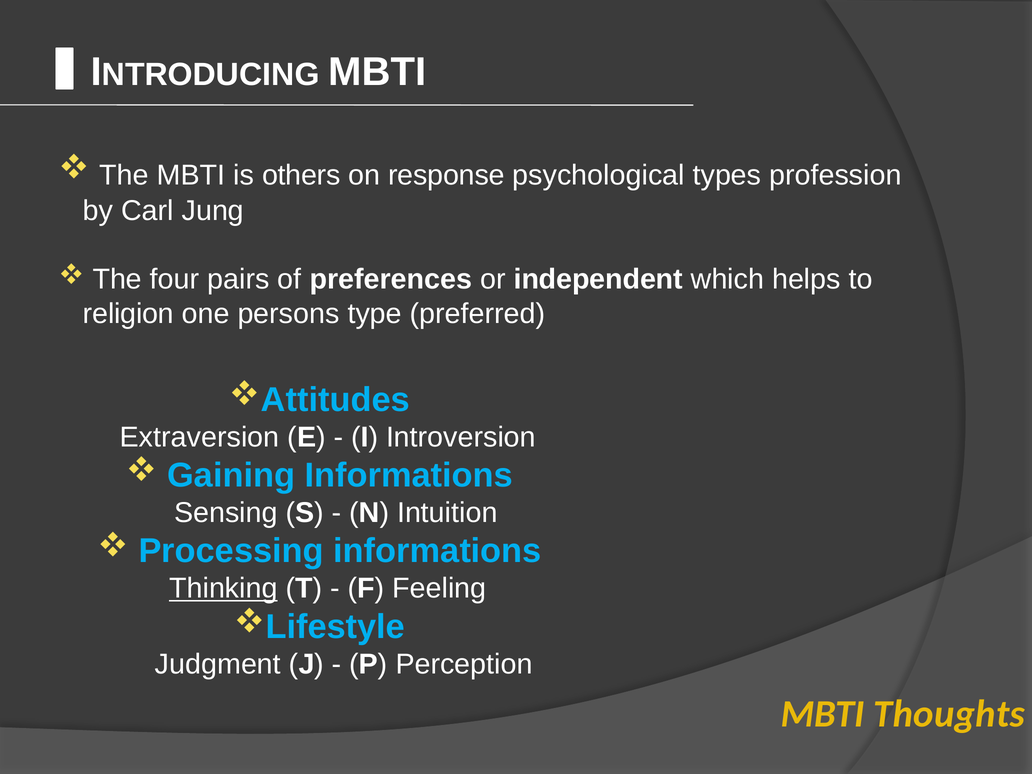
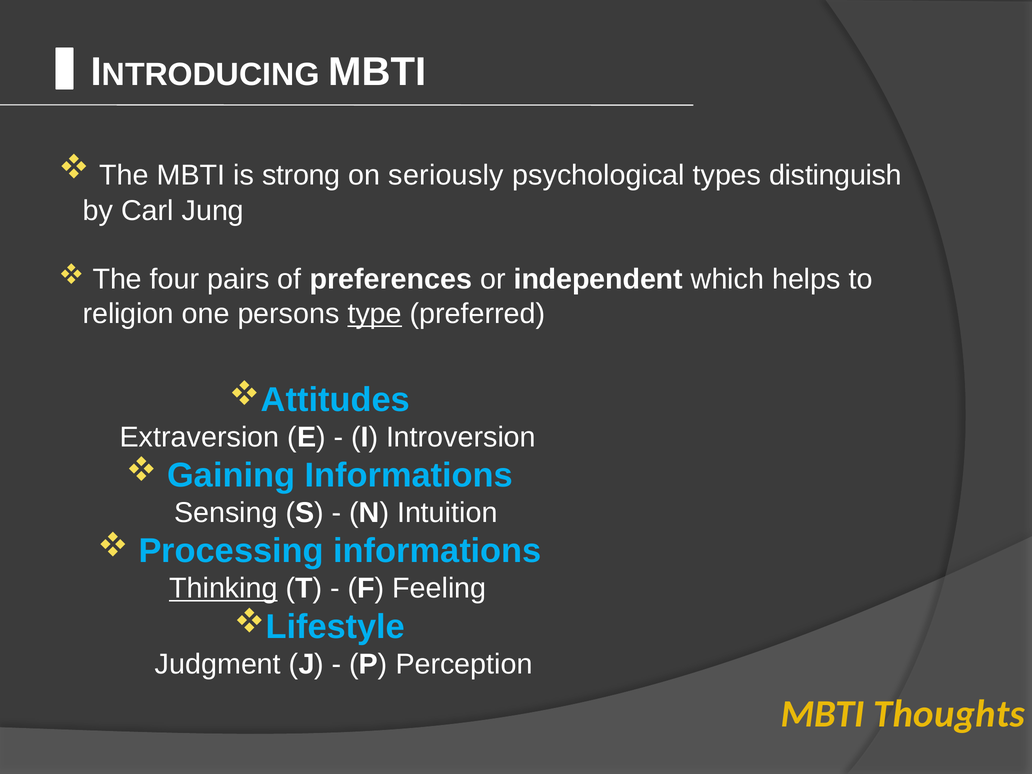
others: others -> strong
response: response -> seriously
profession: profession -> distinguish
type underline: none -> present
